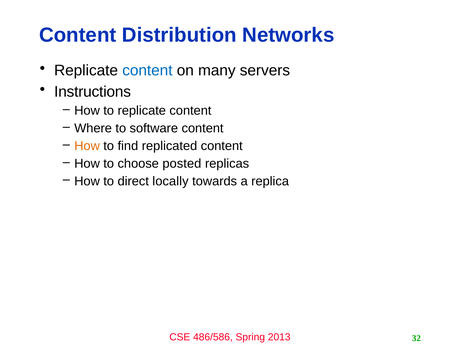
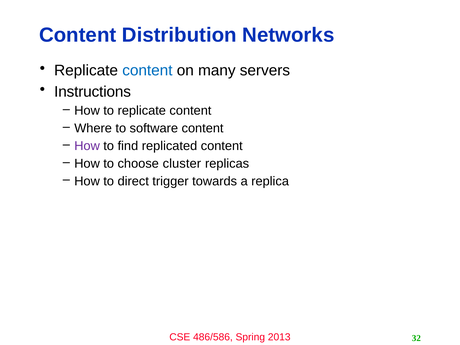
How at (87, 146) colour: orange -> purple
posted: posted -> cluster
locally: locally -> trigger
